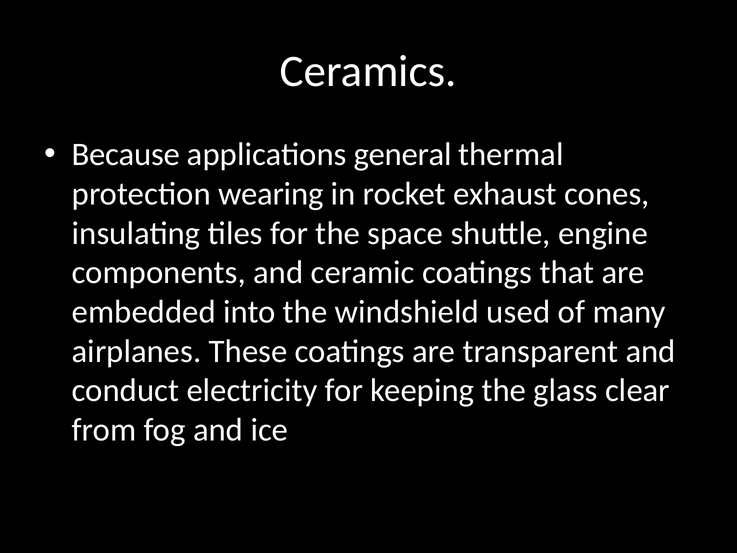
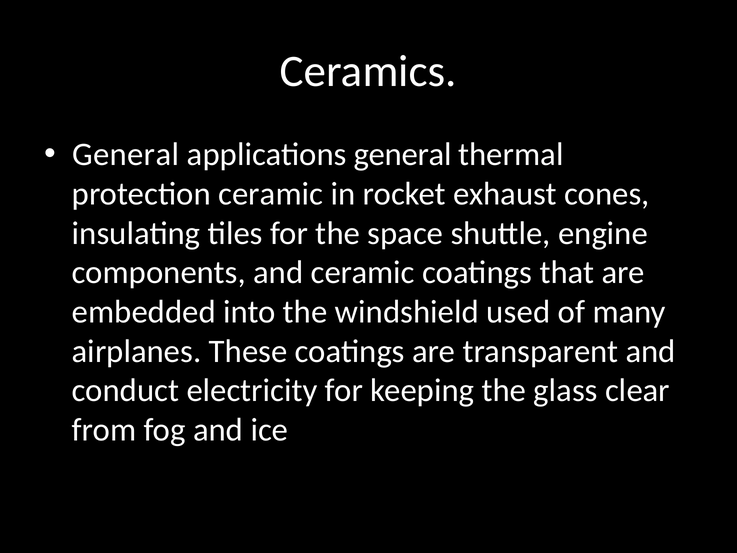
Because at (126, 155): Because -> General
protection wearing: wearing -> ceramic
